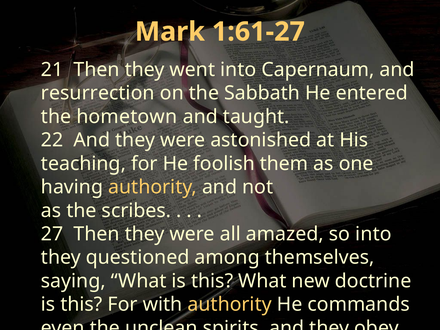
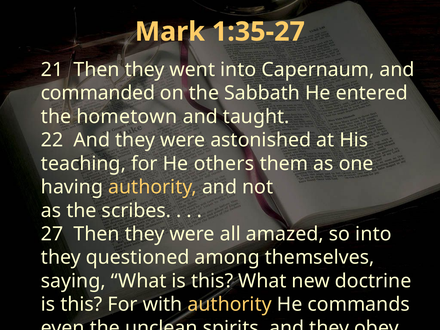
1:61-27: 1:61-27 -> 1:35-27
resurrection: resurrection -> commanded
foolish: foolish -> others
